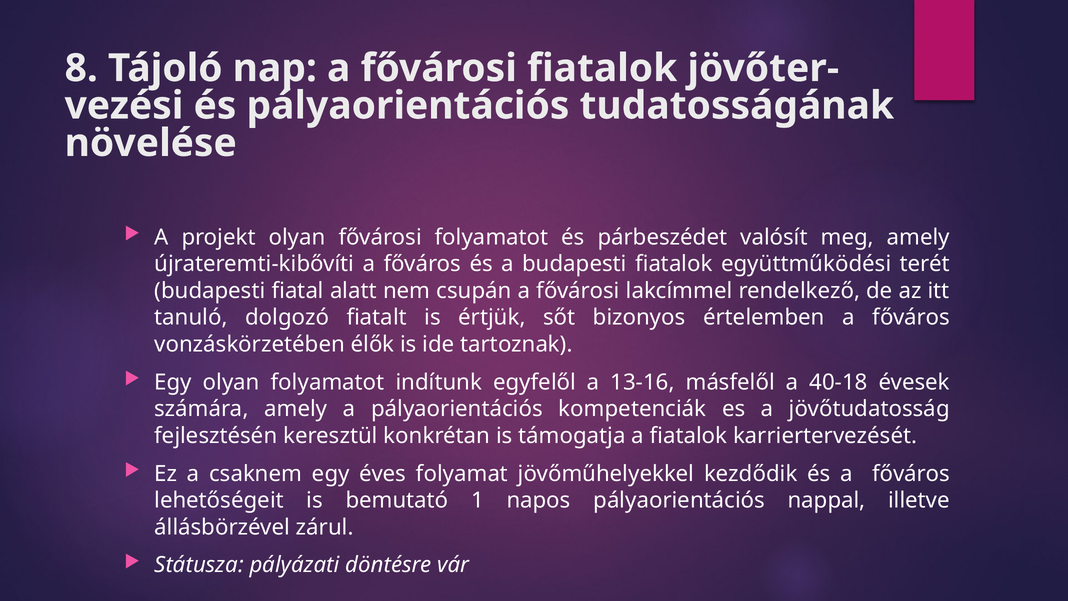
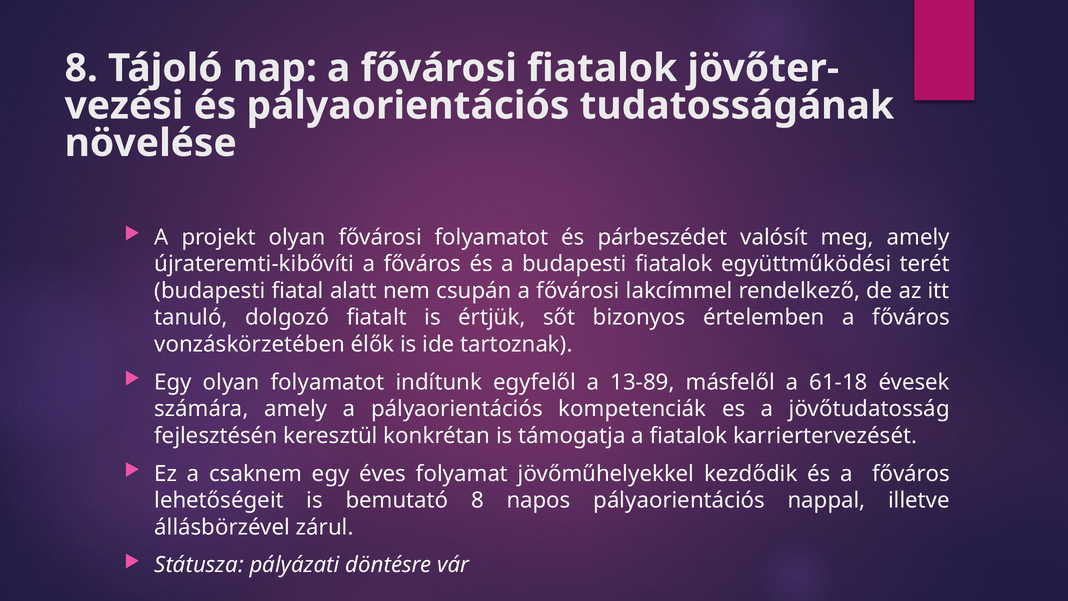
13-16: 13-16 -> 13-89
40-18: 40-18 -> 61-18
bemutató 1: 1 -> 8
